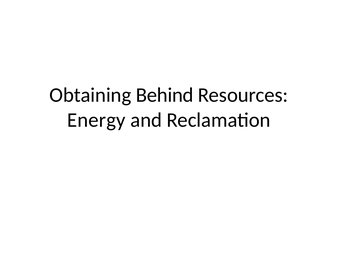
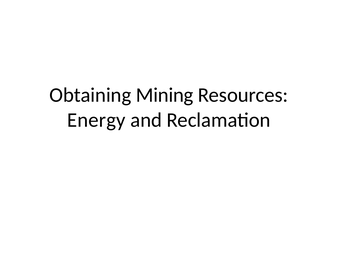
Behind: Behind -> Mining
